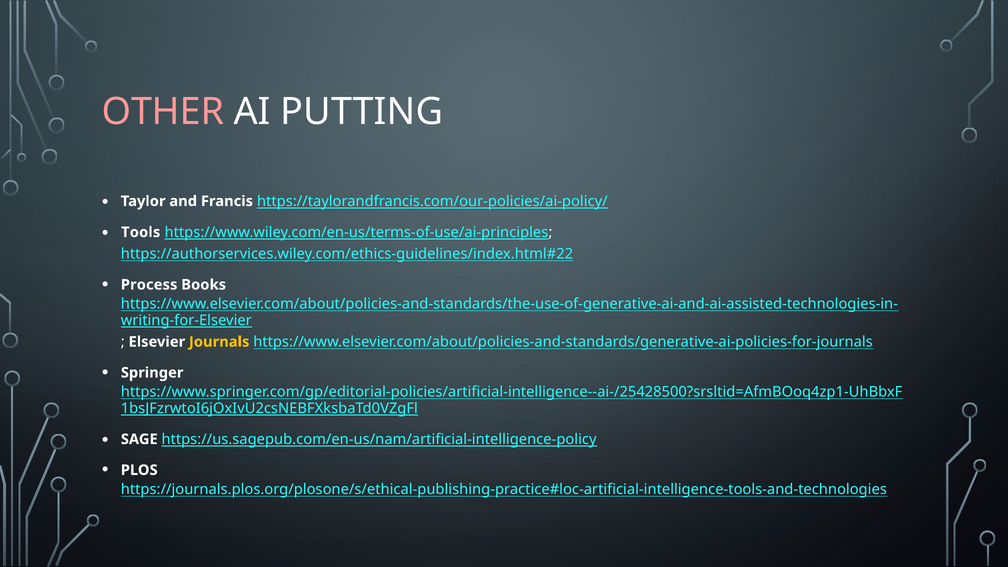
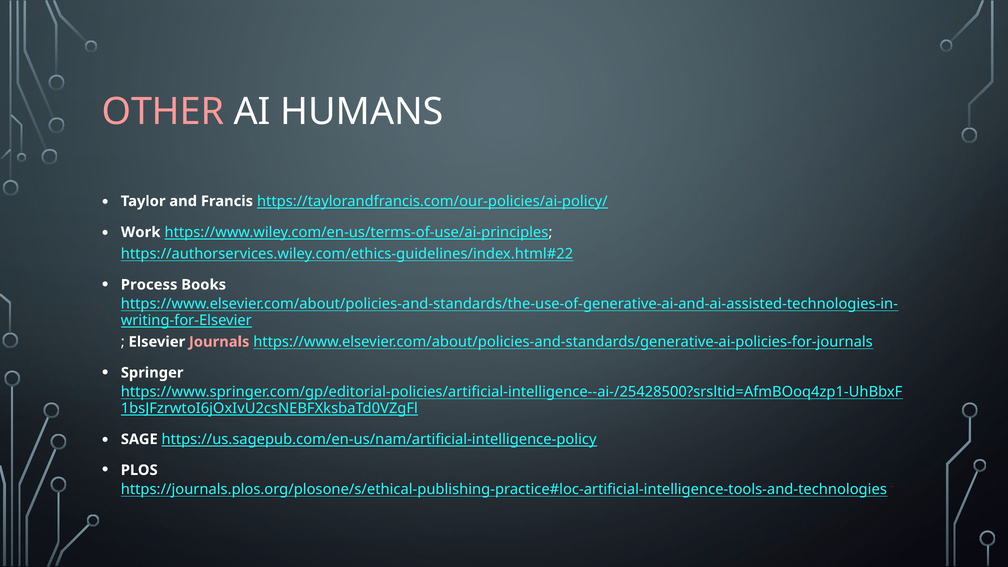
PUTTING: PUTTING -> HUMANS
Tools: Tools -> Work
Journals colour: yellow -> pink
